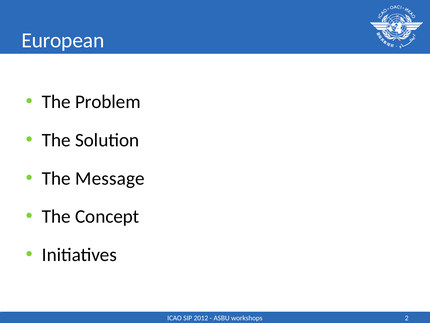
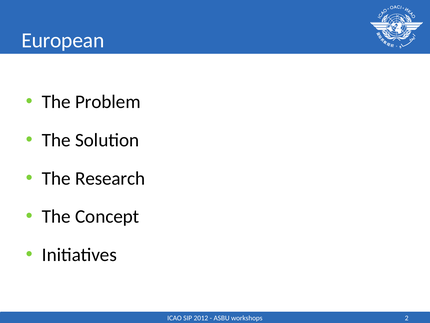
Message: Message -> Research
